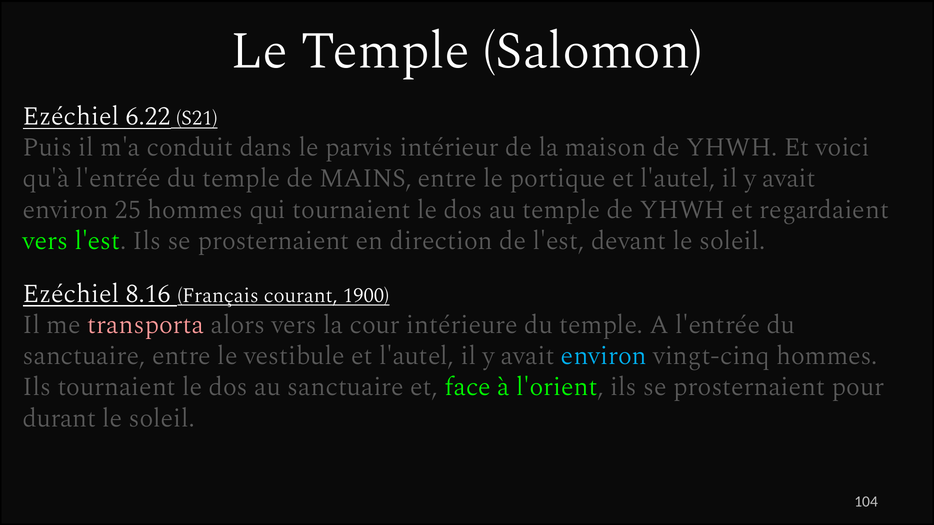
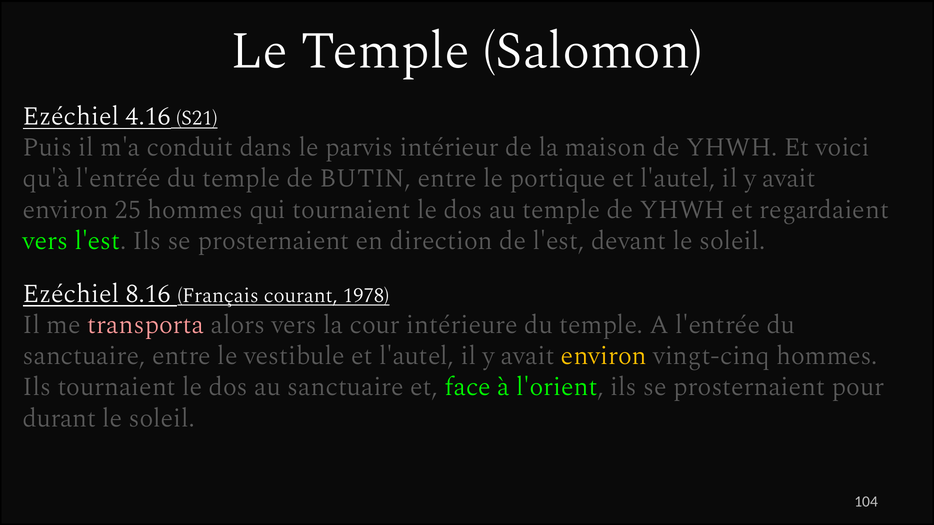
6.22: 6.22 -> 4.16
MAINS: MAINS -> BUTIN
1900: 1900 -> 1978
environ at (604, 356) colour: light blue -> yellow
